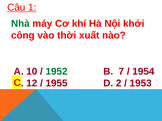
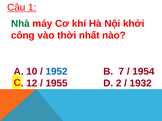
xuất: xuất -> nhất
1952 colour: green -> blue
1953: 1953 -> 1932
